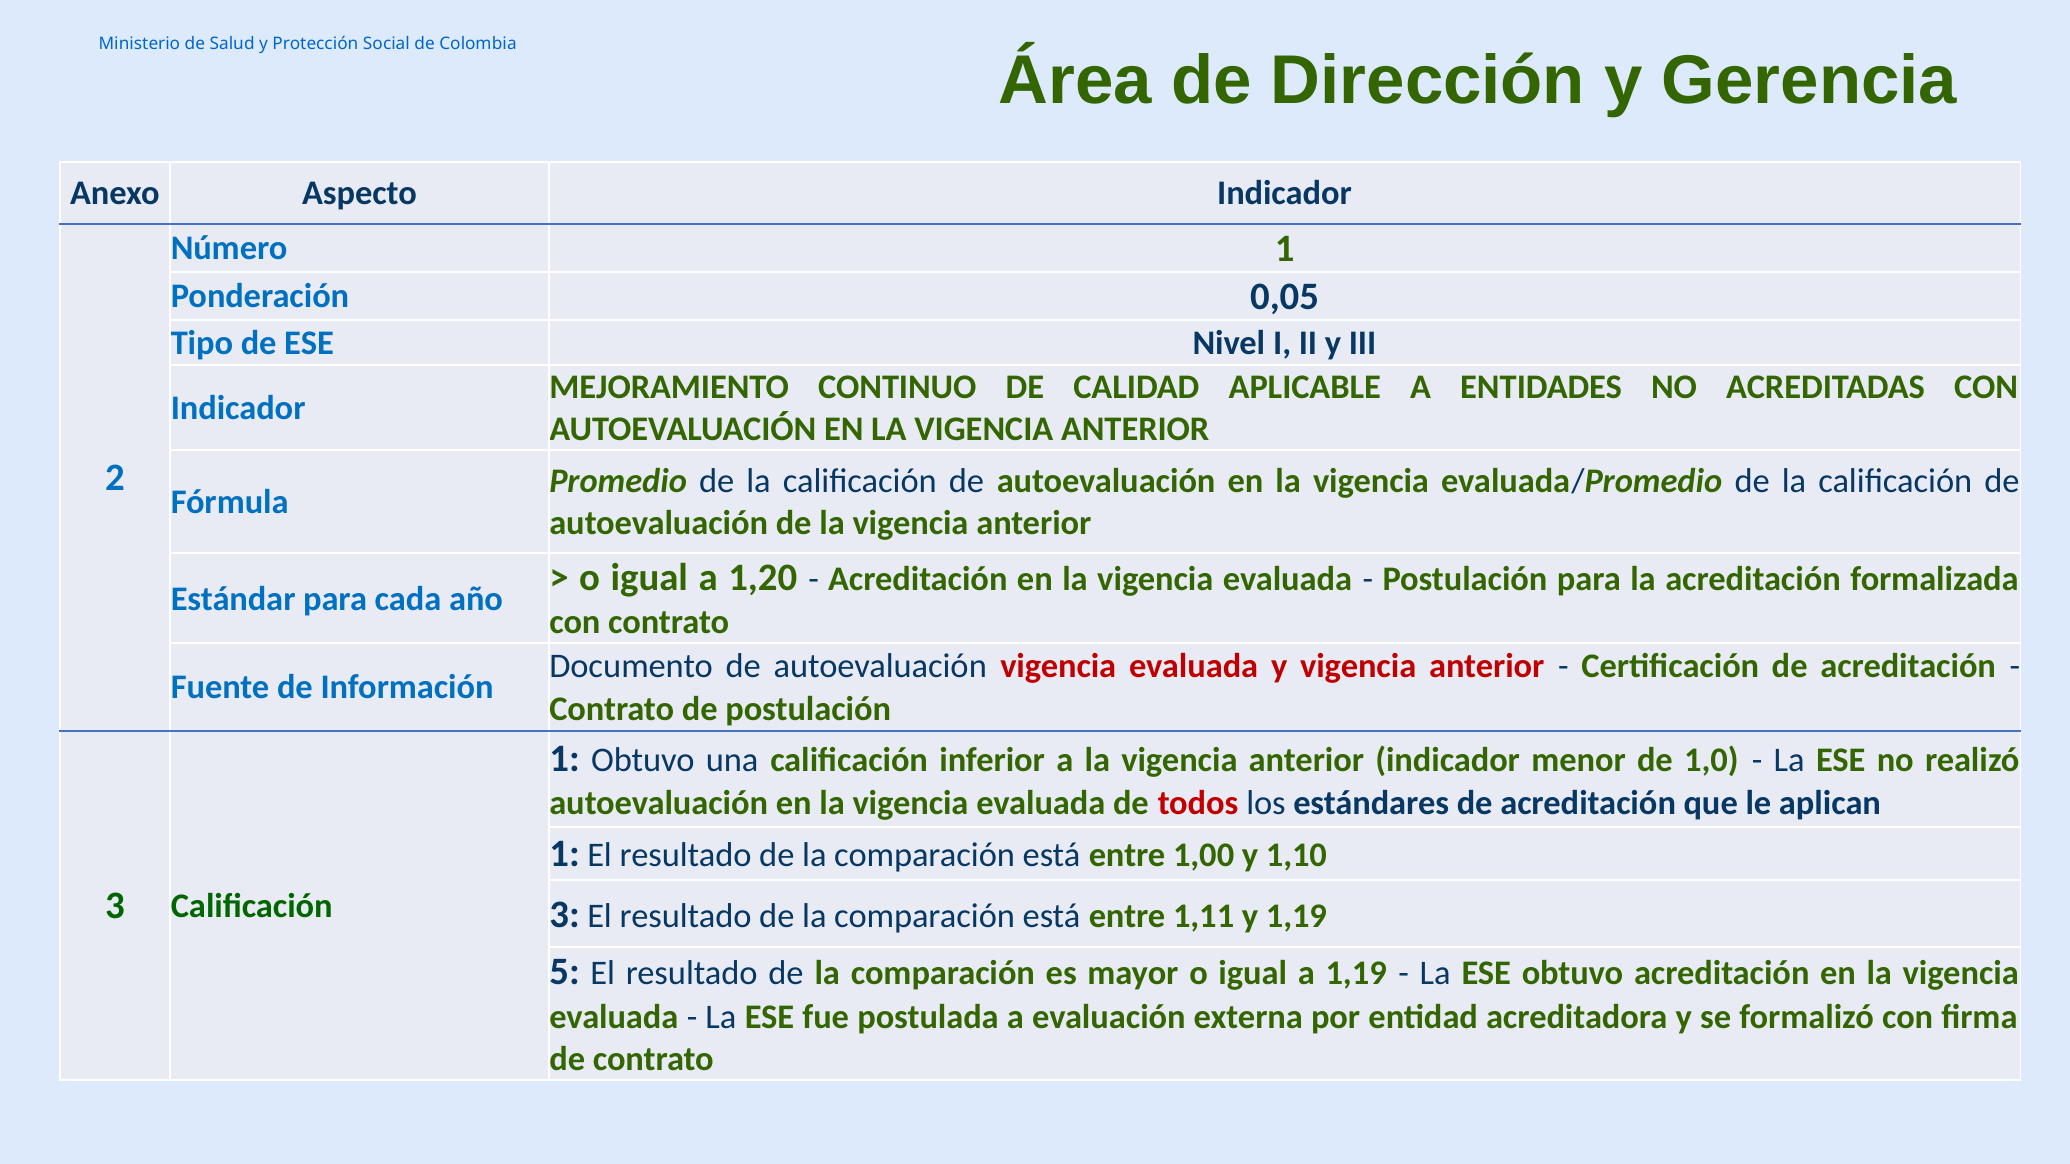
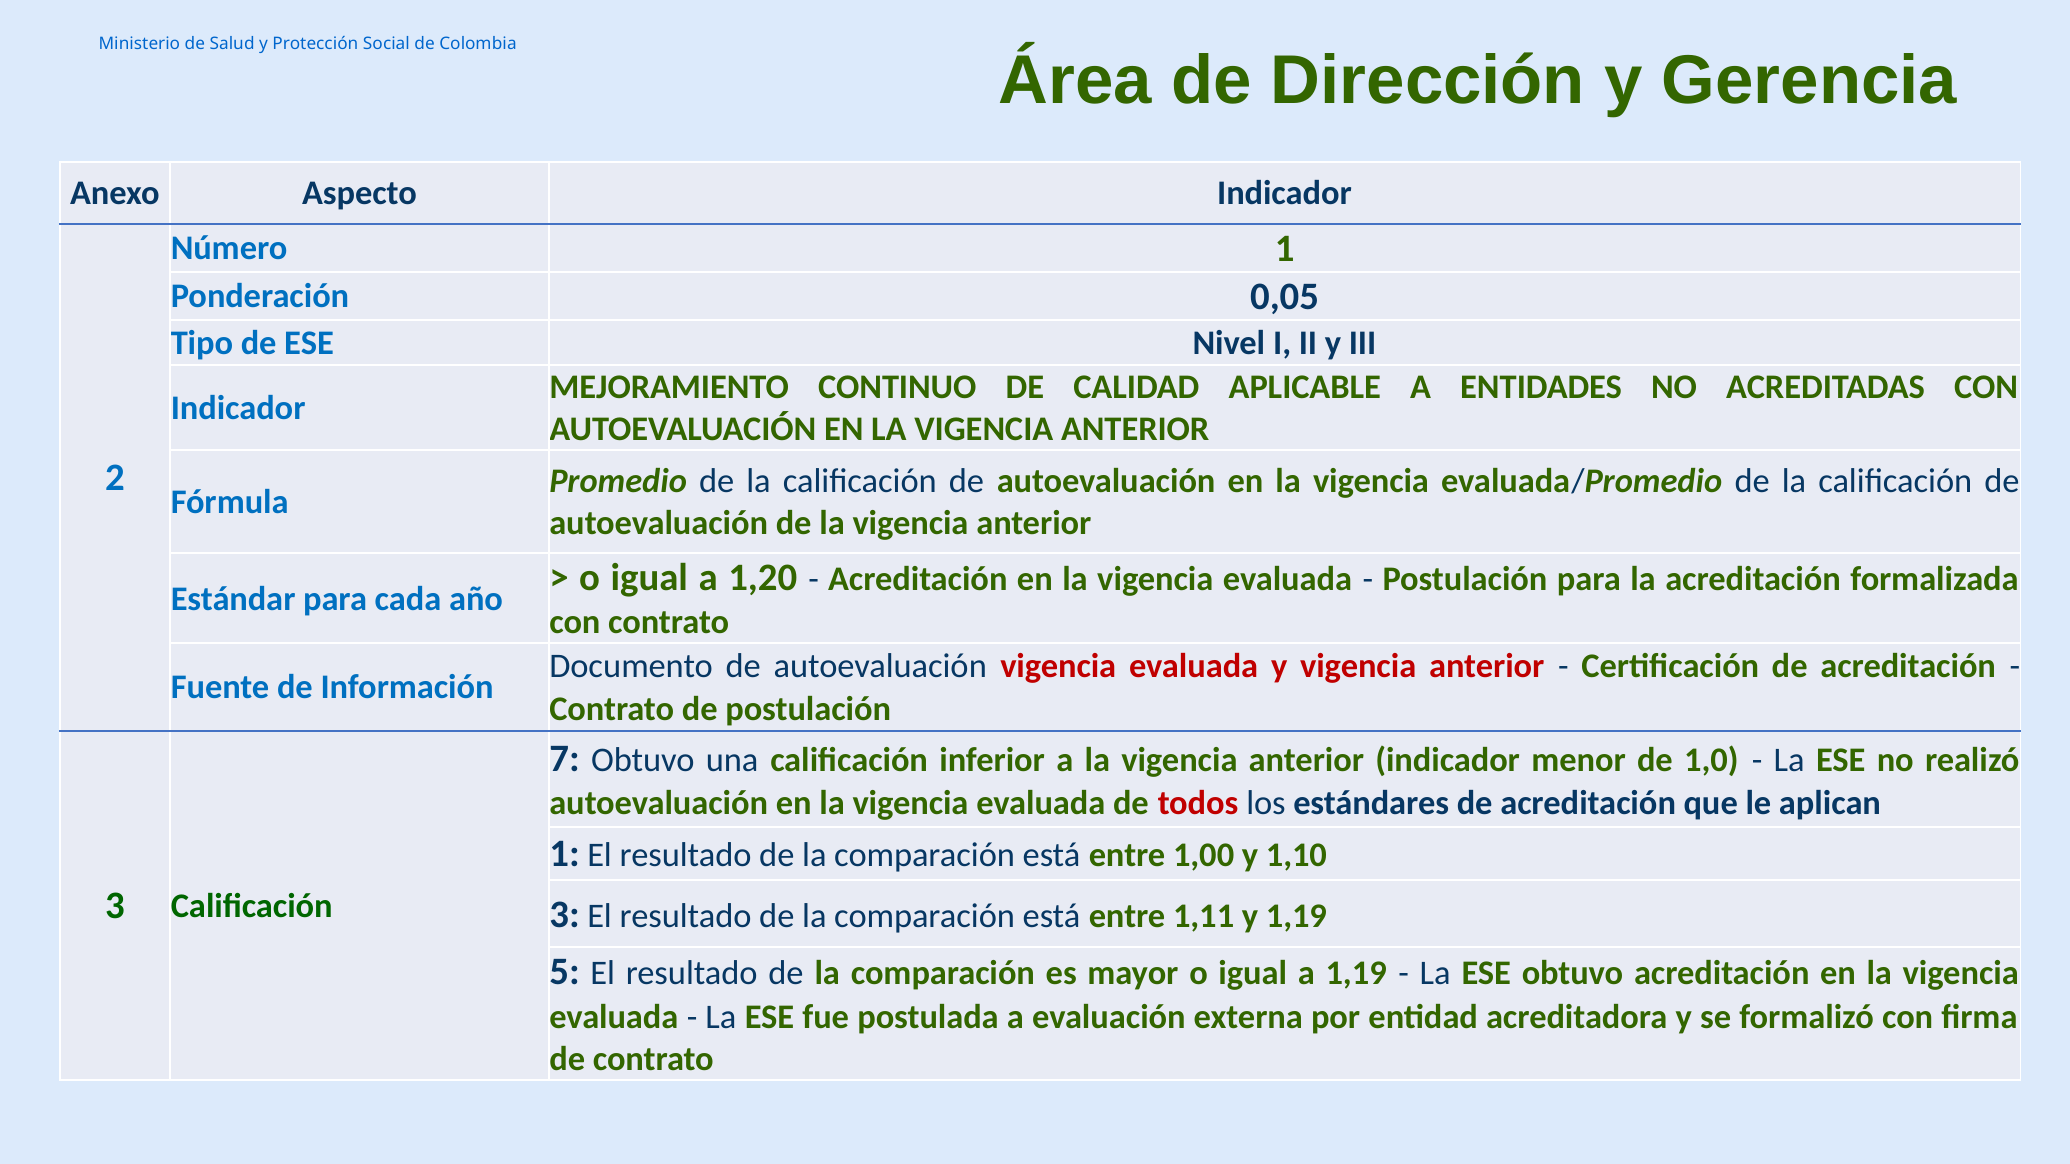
1 at (565, 759): 1 -> 7
